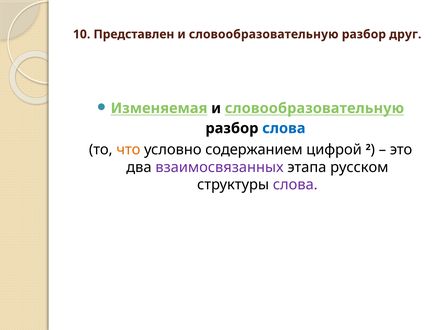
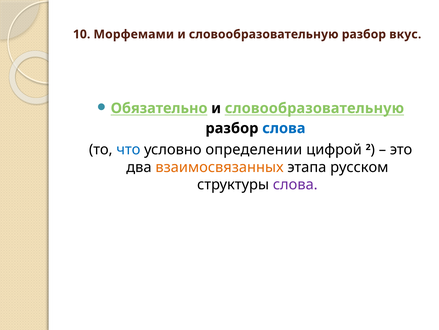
Представлен: Представлен -> Морфемами
друг: друг -> вкус
Изменяемая: Изменяемая -> Обязательно
что colour: orange -> blue
содержанием: содержанием -> определении
взаимосвязанных colour: purple -> orange
